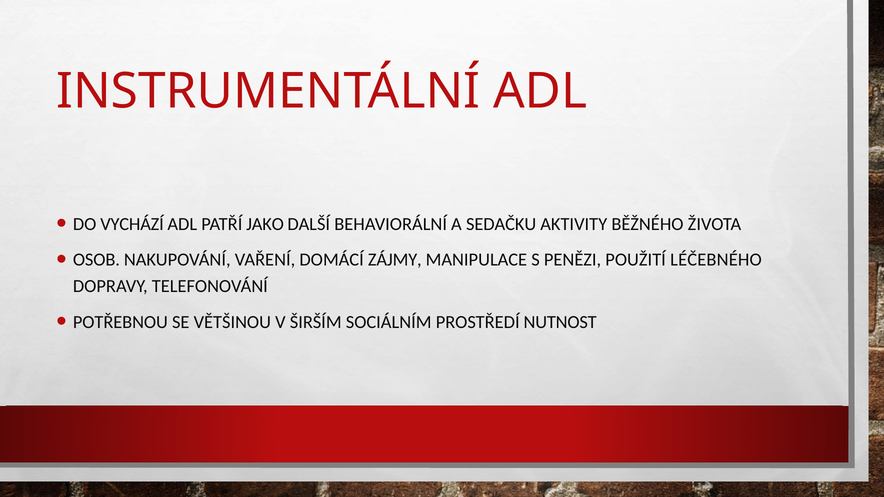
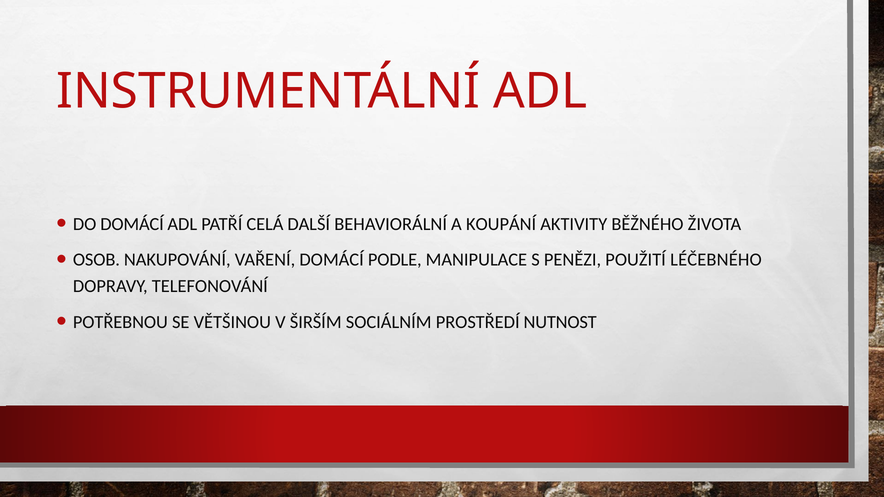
DO VYCHÁZÍ: VYCHÁZÍ -> DOMÁCÍ
JAKO: JAKO -> CELÁ
SEDAČKU: SEDAČKU -> KOUPÁNÍ
ZÁJMY: ZÁJMY -> PODLE
